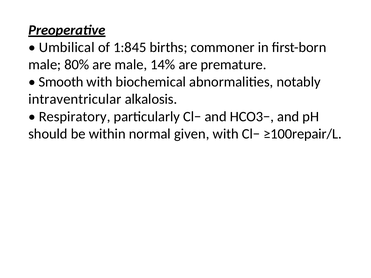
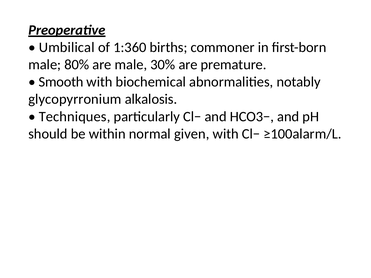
1:845: 1:845 -> 1:360
14%: 14% -> 30%
intraventricular: intraventricular -> glycopyrronium
Respiratory: Respiratory -> Techniques
≥100repair/L: ≥100repair/L -> ≥100alarm/L
